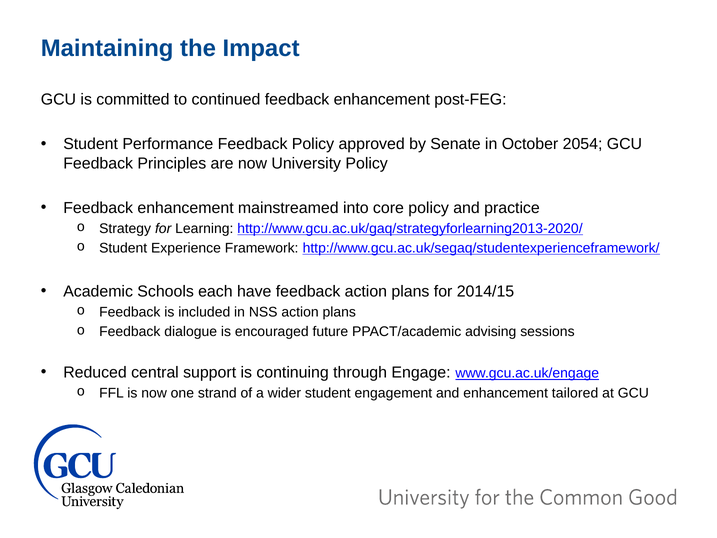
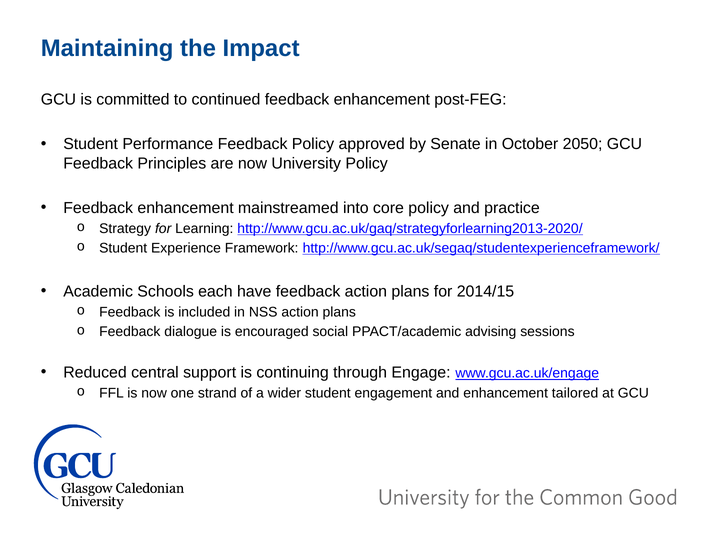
2054: 2054 -> 2050
future: future -> social
